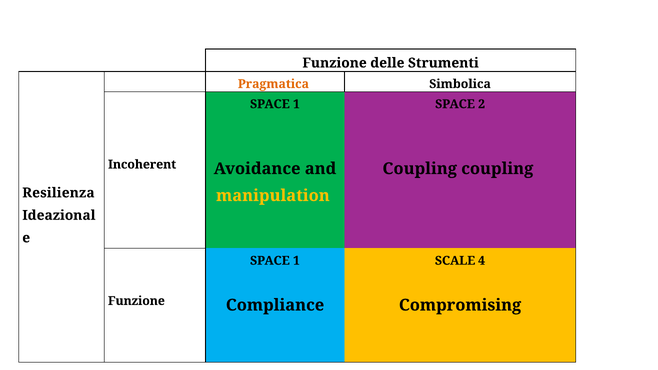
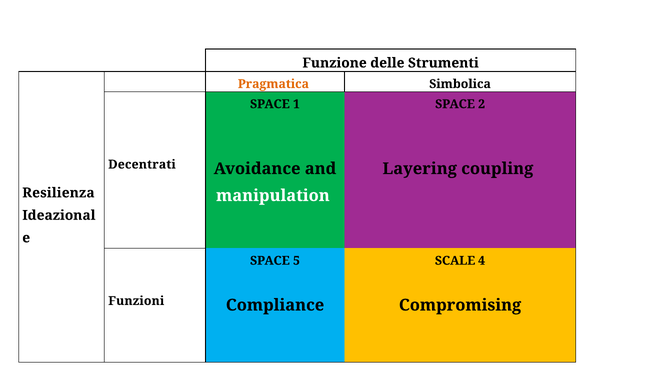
Incoherent: Incoherent -> Decentrati
Coupling at (420, 169): Coupling -> Layering
manipulation colour: yellow -> white
1 at (296, 261): 1 -> 5
Funzione at (136, 301): Funzione -> Funzioni
